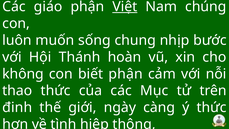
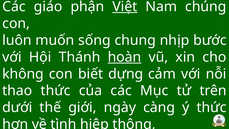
hoàn underline: none -> present
biết phận: phận -> dựng
đinh: đinh -> dưới
